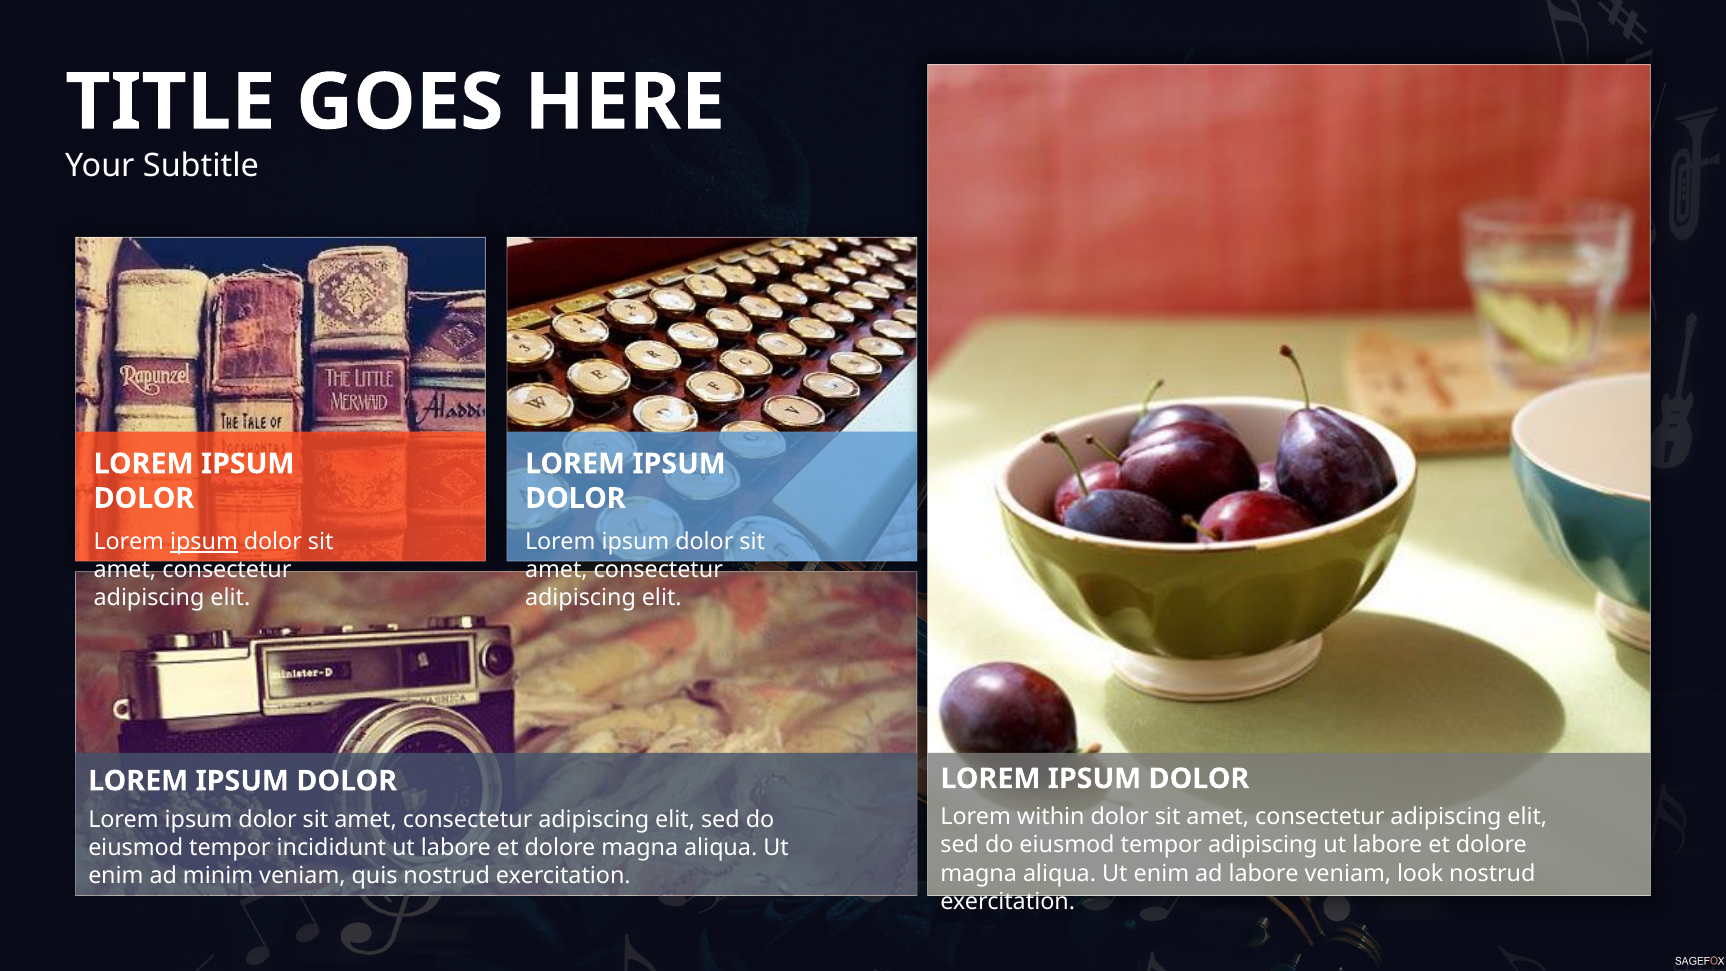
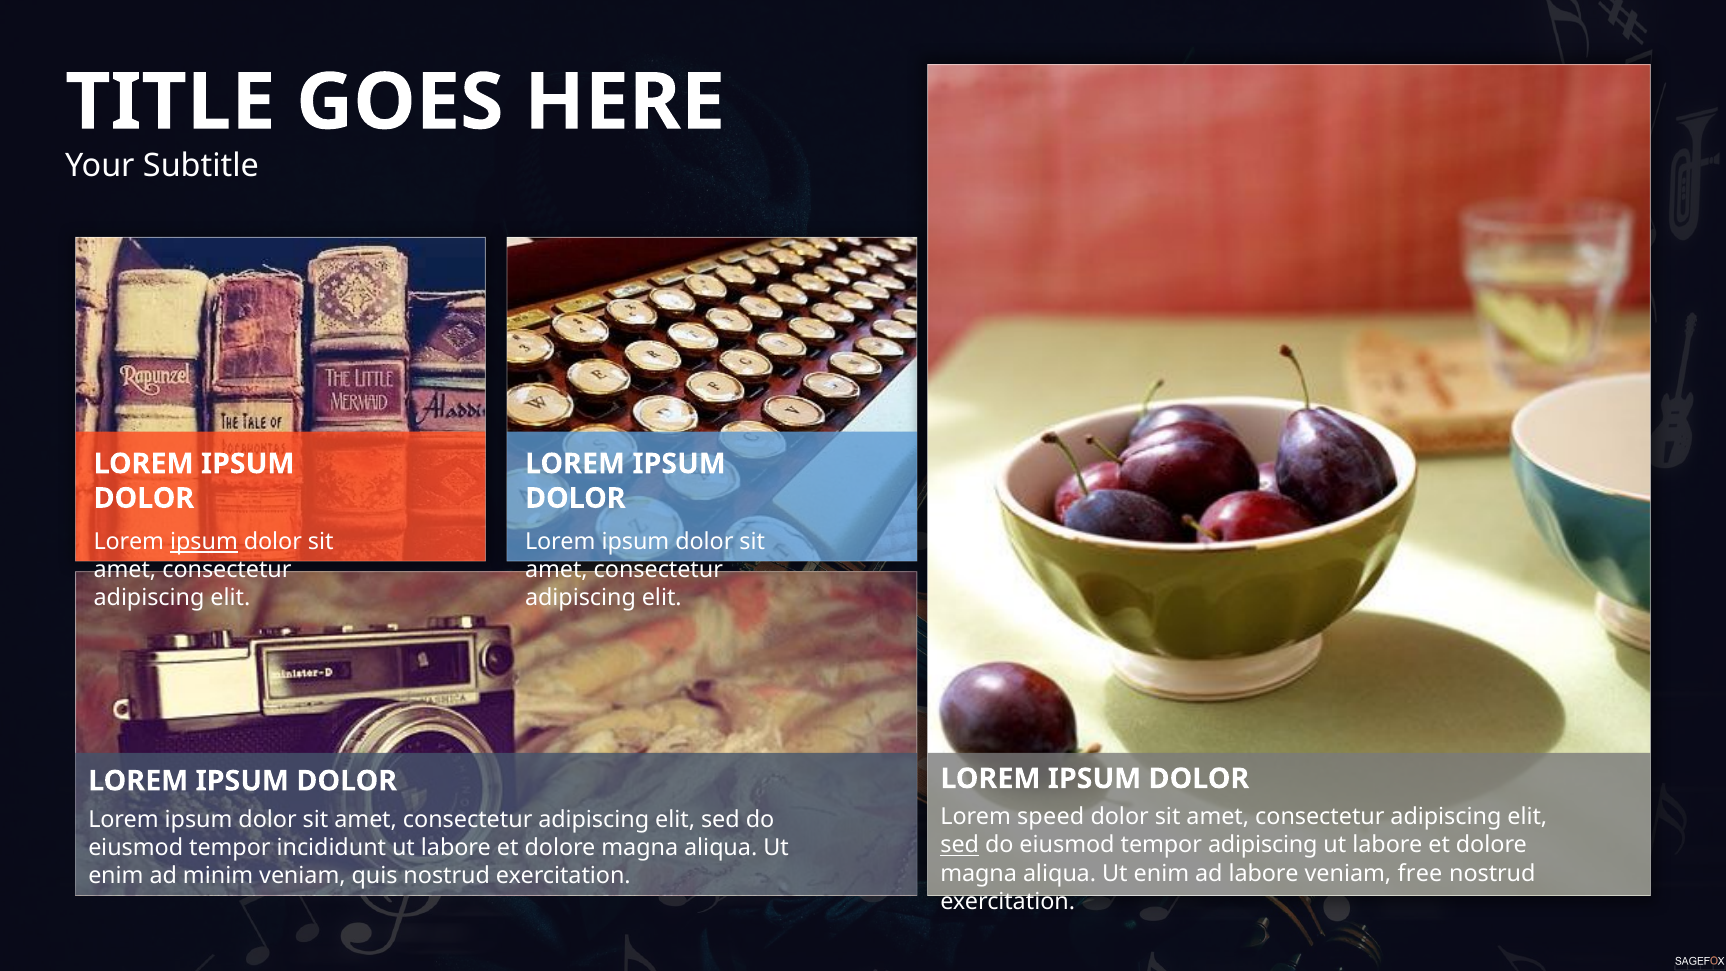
within: within -> speed
sed at (960, 845) underline: none -> present
look: look -> free
